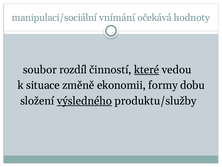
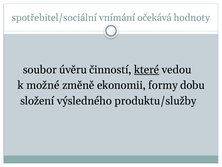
manipulaci/sociální: manipulaci/sociální -> spotřebitel/sociální
rozdíl: rozdíl -> úvěru
situace: situace -> možné
výsledného underline: present -> none
